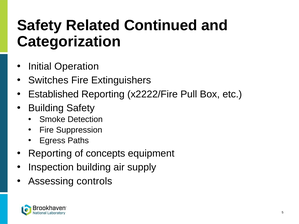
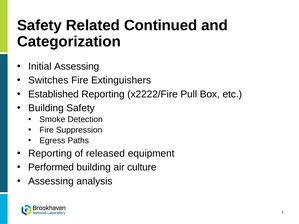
Initial Operation: Operation -> Assessing
concepts: concepts -> released
Inspection: Inspection -> Performed
supply: supply -> culture
controls: controls -> analysis
